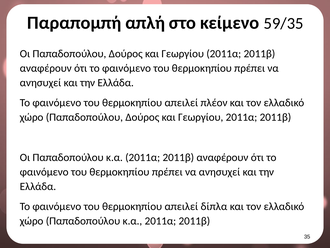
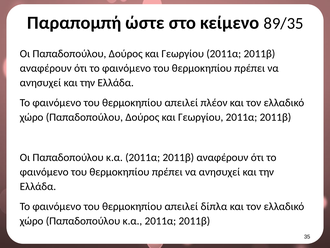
απλή: απλή -> ώστε
59/35: 59/35 -> 89/35
